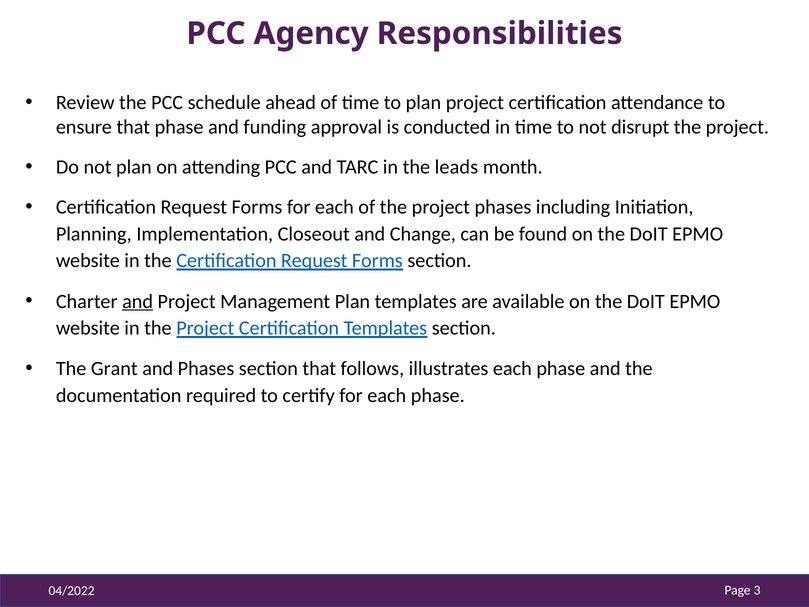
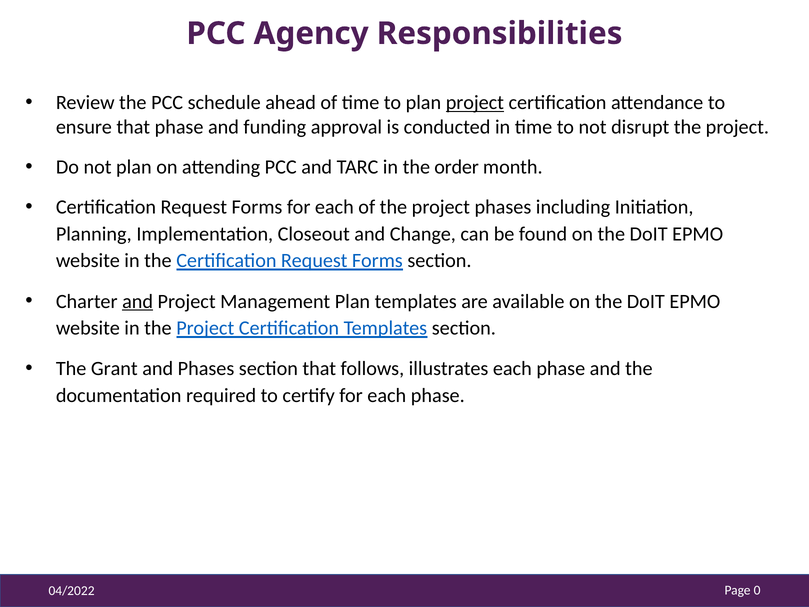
project at (475, 103) underline: none -> present
leads: leads -> order
3: 3 -> 0
